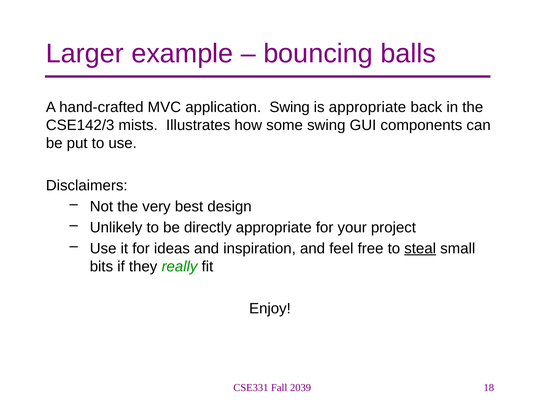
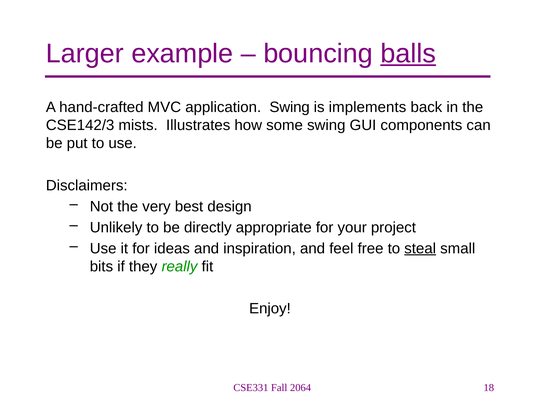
balls underline: none -> present
is appropriate: appropriate -> implements
2039: 2039 -> 2064
